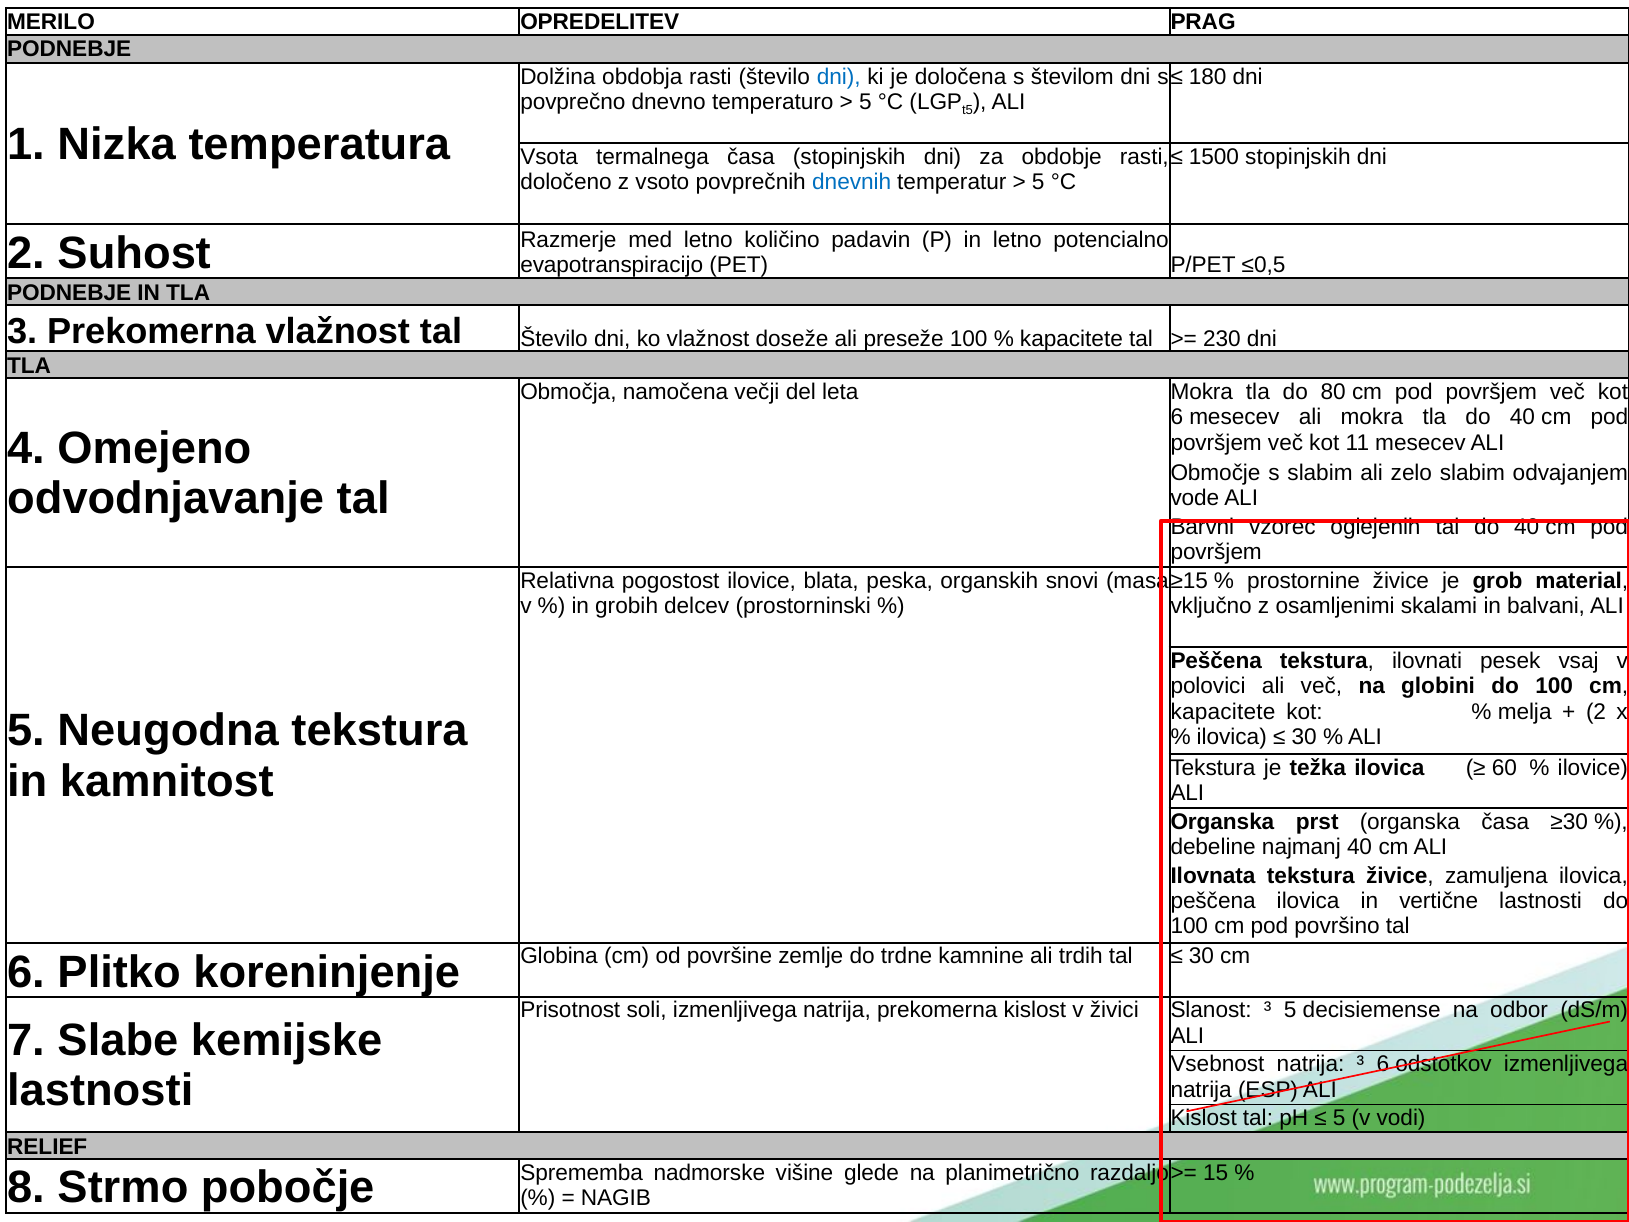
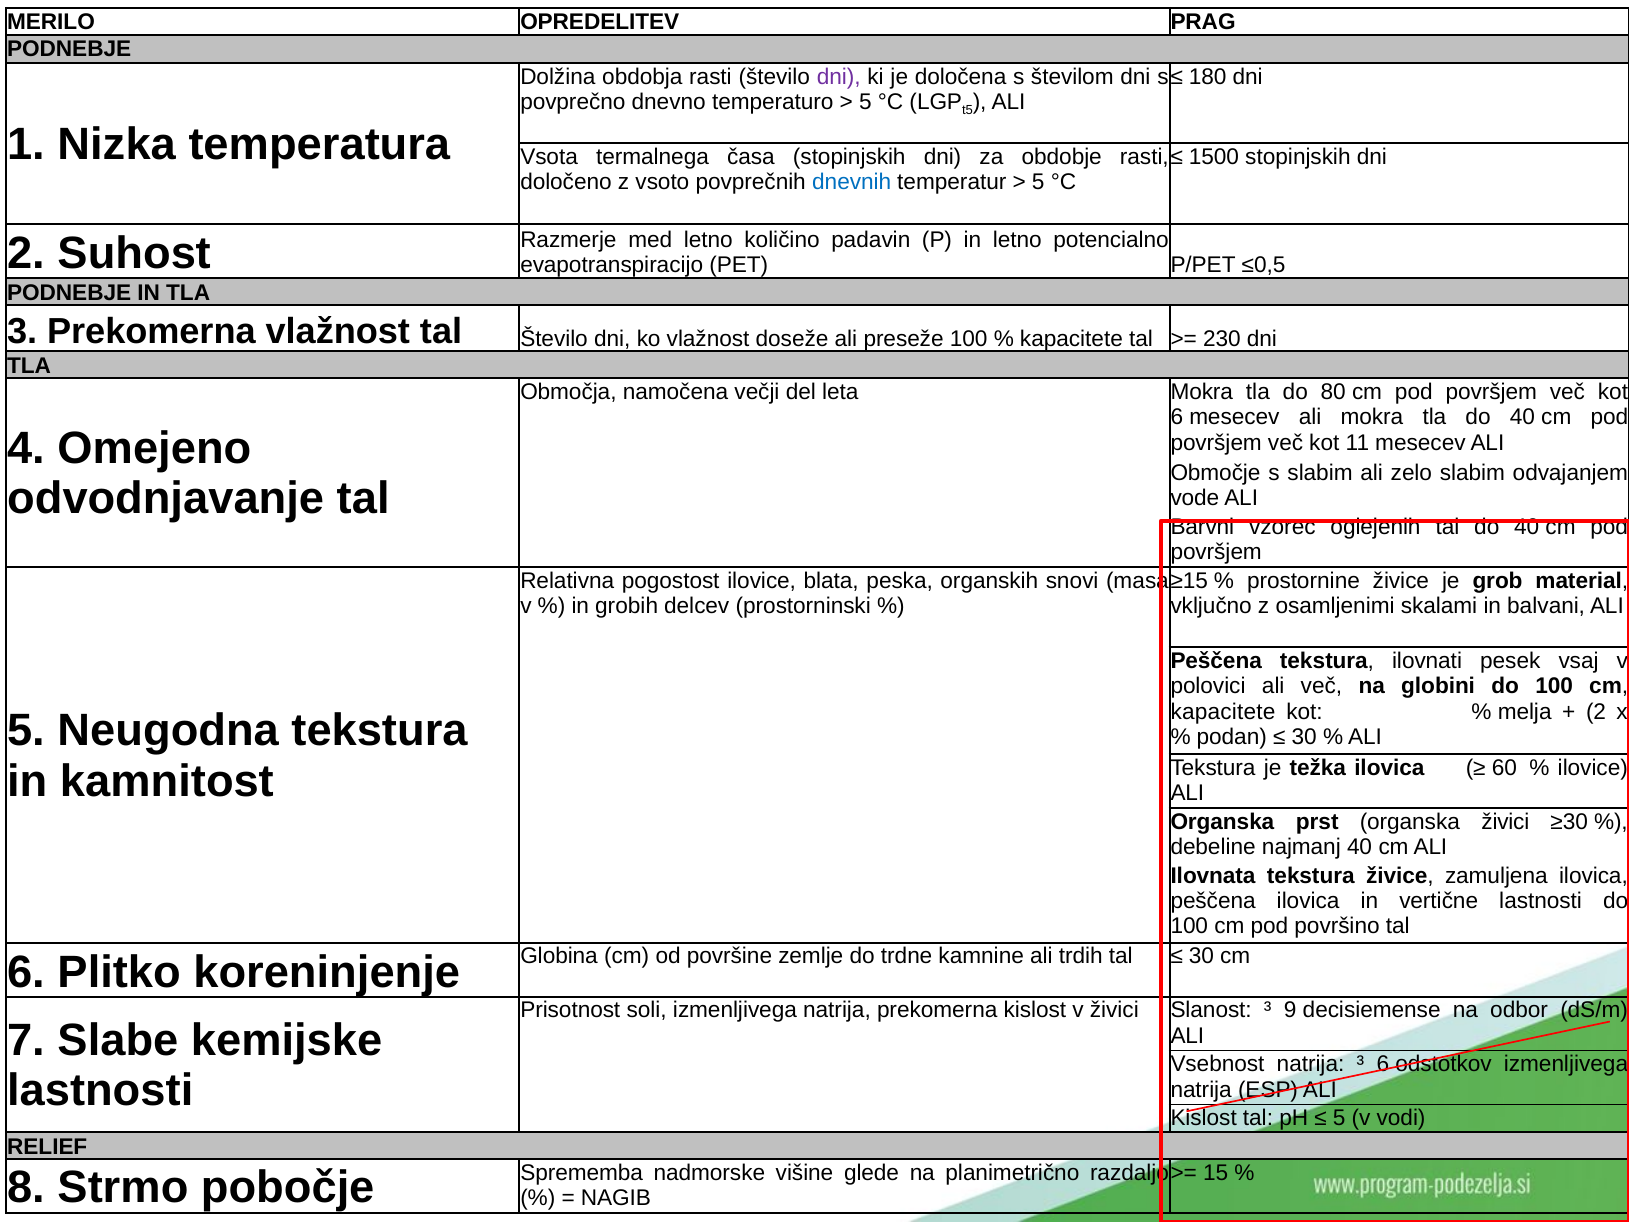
dni at (839, 77) colour: blue -> purple
ilovica at (1232, 737): ilovica -> podan
organska časa: časa -> živici
³ 5: 5 -> 9
